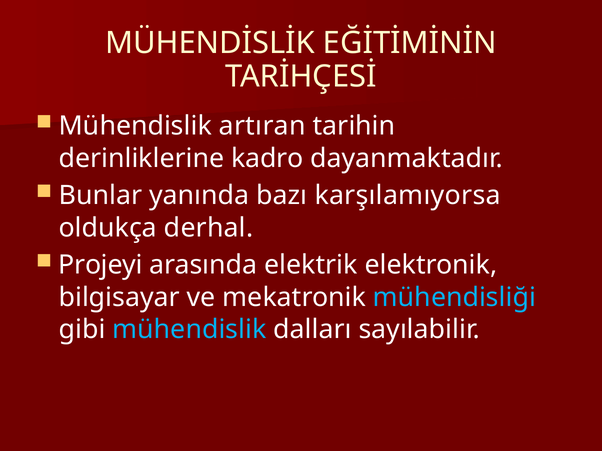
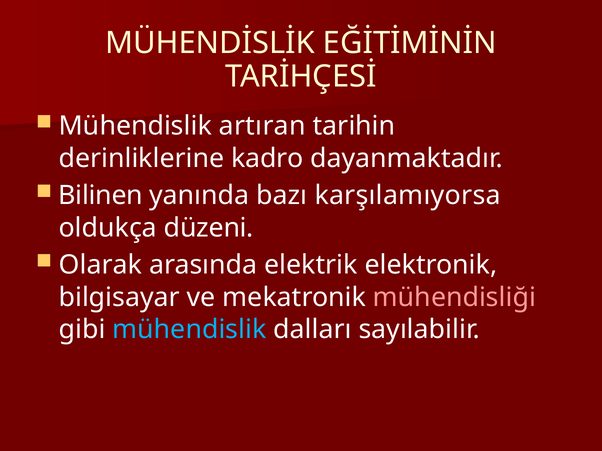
Bunlar: Bunlar -> Bilinen
derhal: derhal -> düzeni
Projeyi: Projeyi -> Olarak
mühendisliği colour: light blue -> pink
